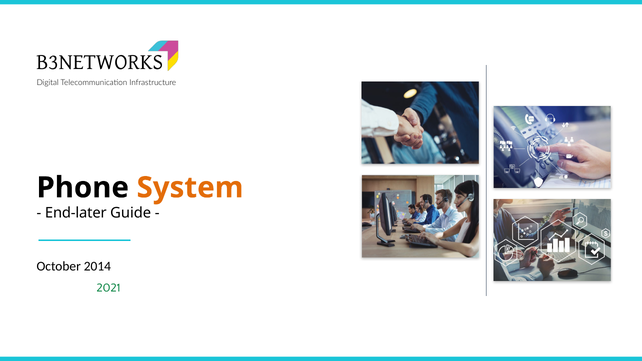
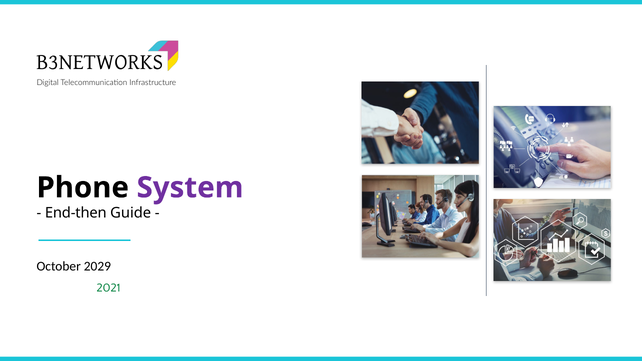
System colour: orange -> purple
End-later: End-later -> End-then
2014: 2014 -> 2029
